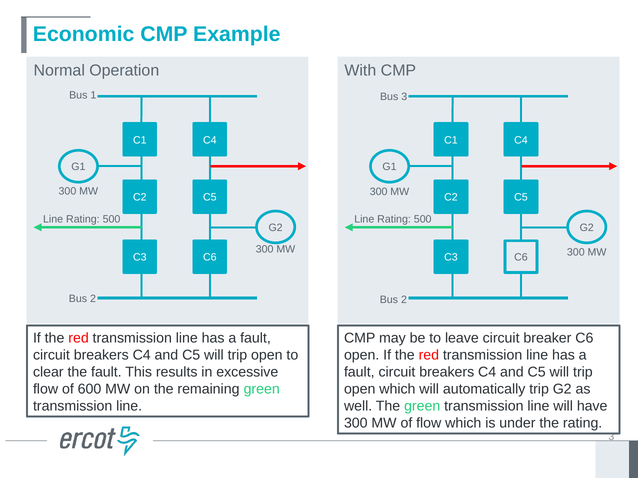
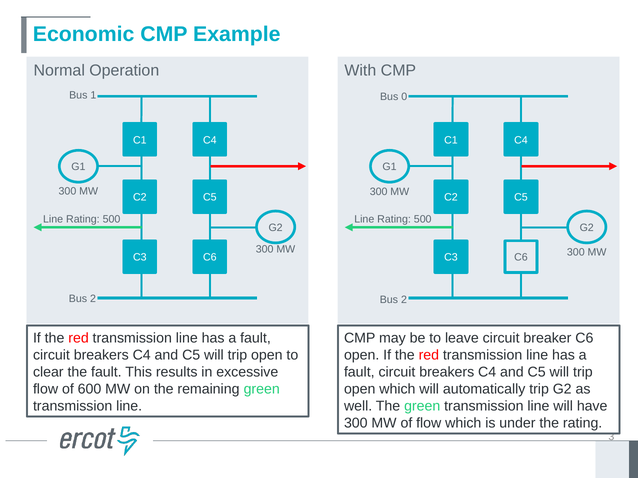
Bus 3: 3 -> 0
